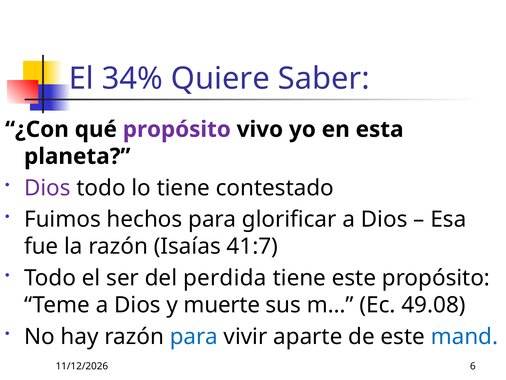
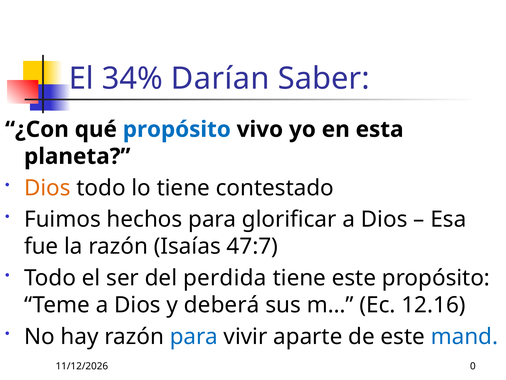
Quiere: Quiere -> Darían
propósito at (177, 129) colour: purple -> blue
Dios at (47, 188) colour: purple -> orange
41:7: 41:7 -> 47:7
muerte: muerte -> deberá
49.08: 49.08 -> 12.16
6: 6 -> 0
